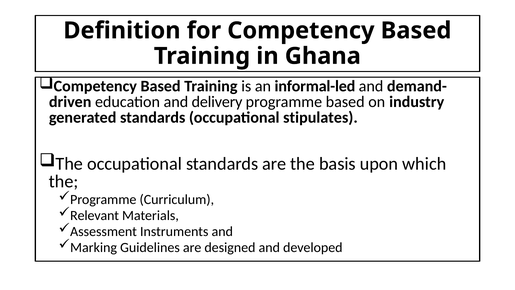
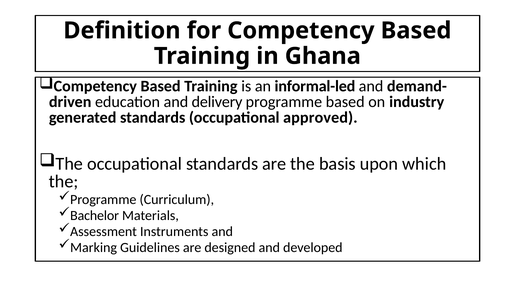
stipulates: stipulates -> approved
Relevant: Relevant -> Bachelor
